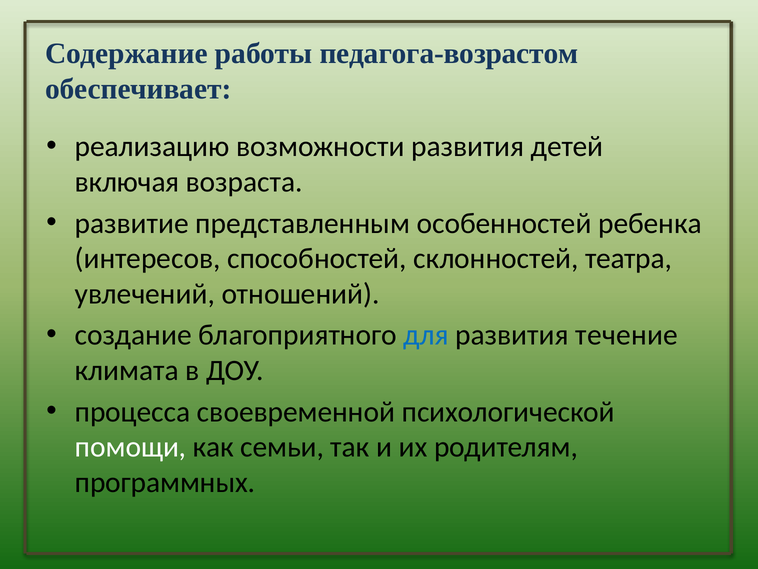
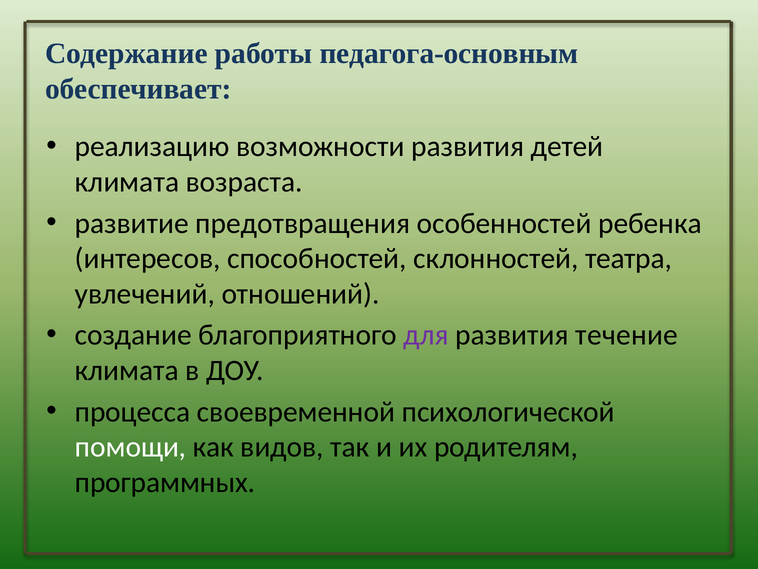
педагога-возрастом: педагога-возрастом -> педагога-основным
включая at (127, 182): включая -> климата
представленным: представленным -> предотвращения
для colour: blue -> purple
семьи: семьи -> видов
